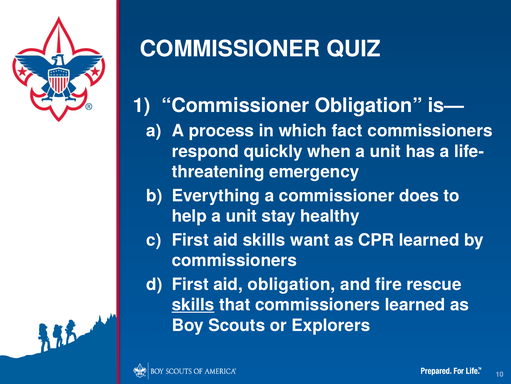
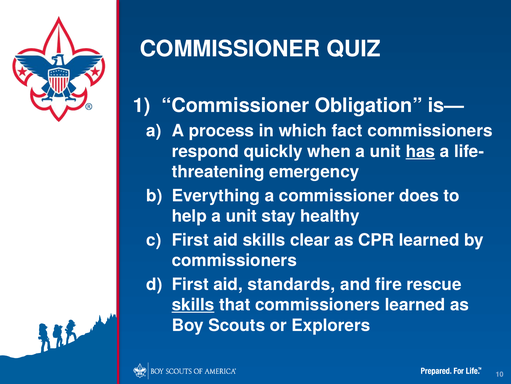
has underline: none -> present
want: want -> clear
aid obligation: obligation -> standards
